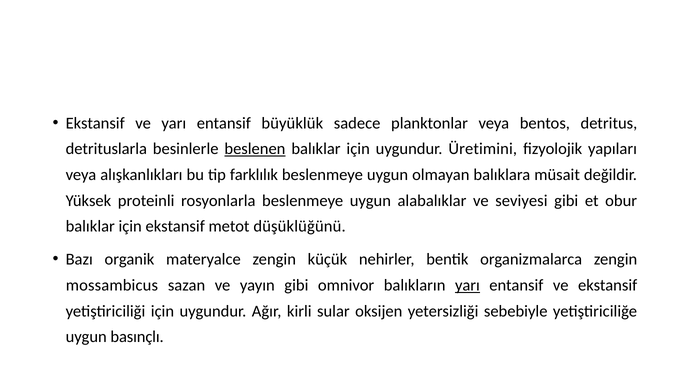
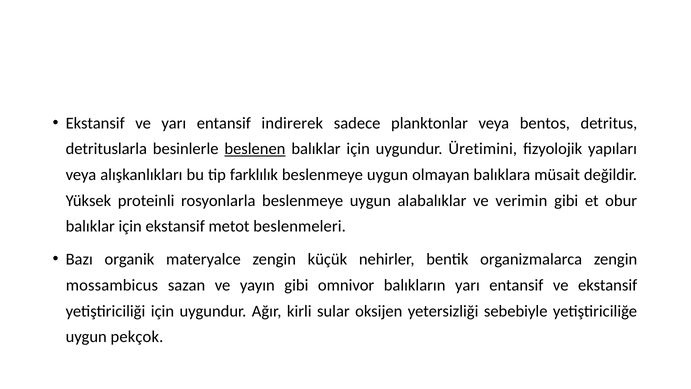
büyüklük: büyüklük -> indirerek
seviyesi: seviyesi -> verimin
düşüklüğünü: düşüklüğünü -> beslenmeleri
yarı at (467, 285) underline: present -> none
basınçlı: basınçlı -> pekçok
